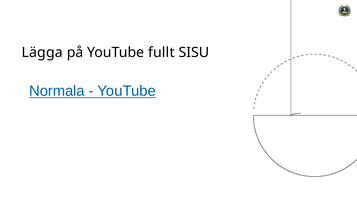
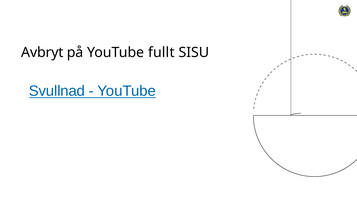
Lägga: Lägga -> Avbryt
Normala: Normala -> Svullnad
